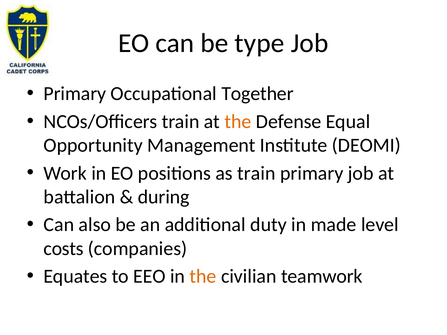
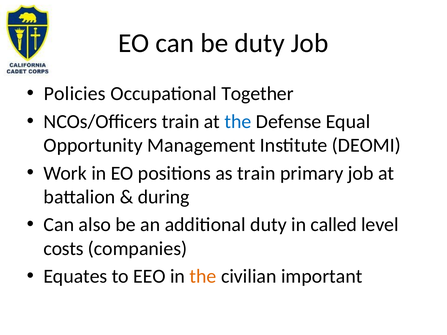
be type: type -> duty
Primary at (75, 94): Primary -> Policies
the at (238, 122) colour: orange -> blue
made: made -> called
teamwork: teamwork -> important
